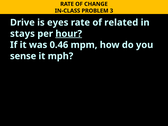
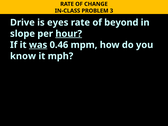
related: related -> beyond
stays: stays -> slope
was underline: none -> present
sense: sense -> know
